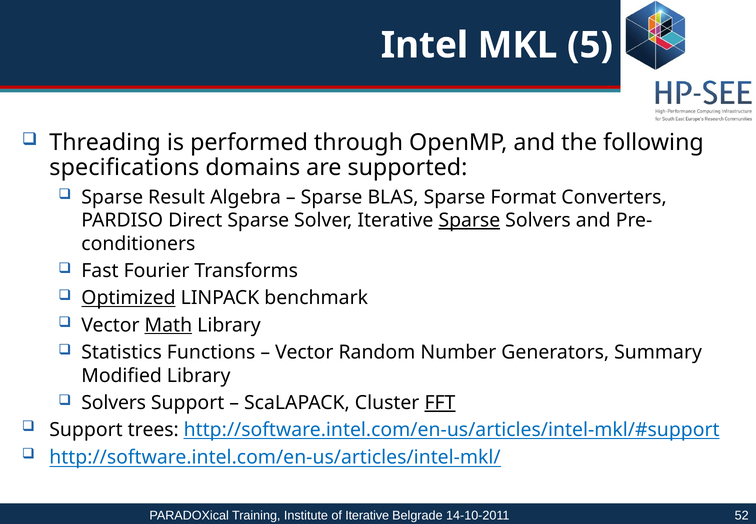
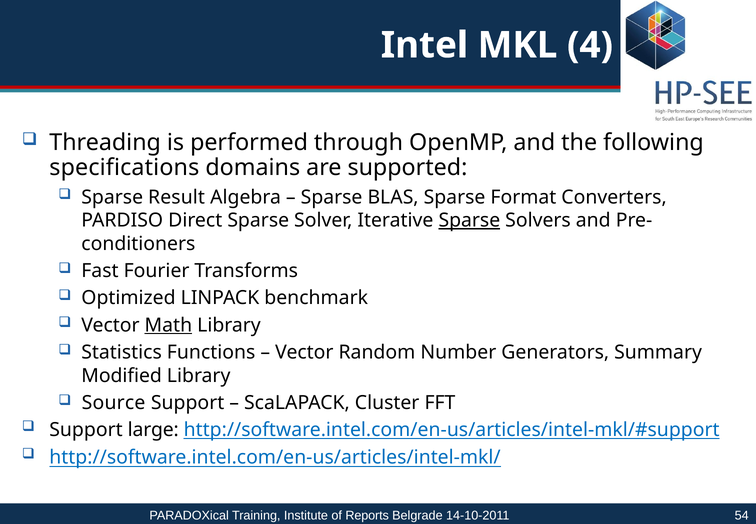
5: 5 -> 4
Optimized underline: present -> none
Solvers at (114, 402): Solvers -> Source
FFT underline: present -> none
trees: trees -> large
of Iterative: Iterative -> Reports
52: 52 -> 54
